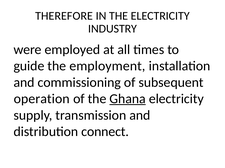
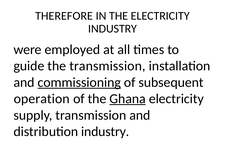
the employment: employment -> transmission
commissioning underline: none -> present
distribution connect: connect -> industry
